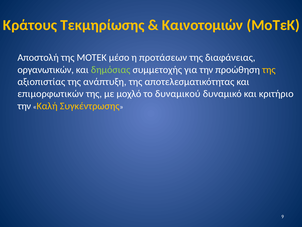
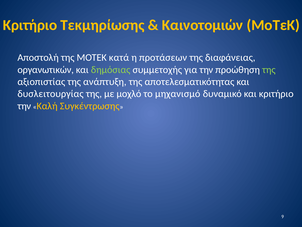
Κράτους at (30, 25): Κράτους -> Κριτήριο
μέσο: μέσο -> κατά
της at (269, 70) colour: yellow -> light green
επιμορφωτικών: επιμορφωτικών -> δυσλειτουργίας
δυναμικού: δυναμικού -> μηχανισμό
